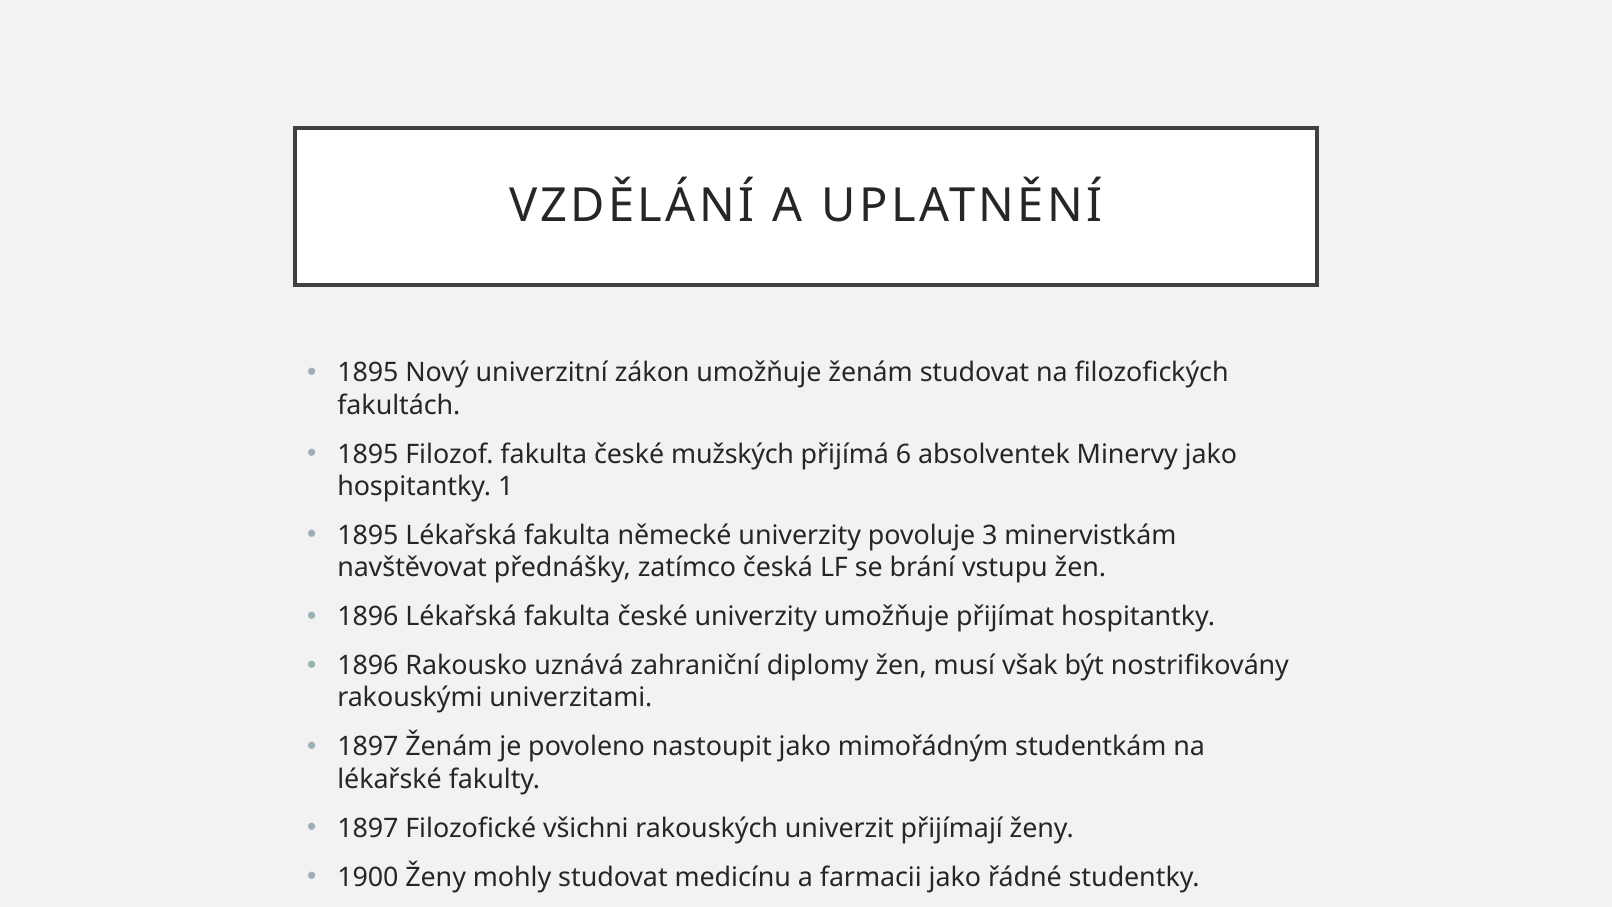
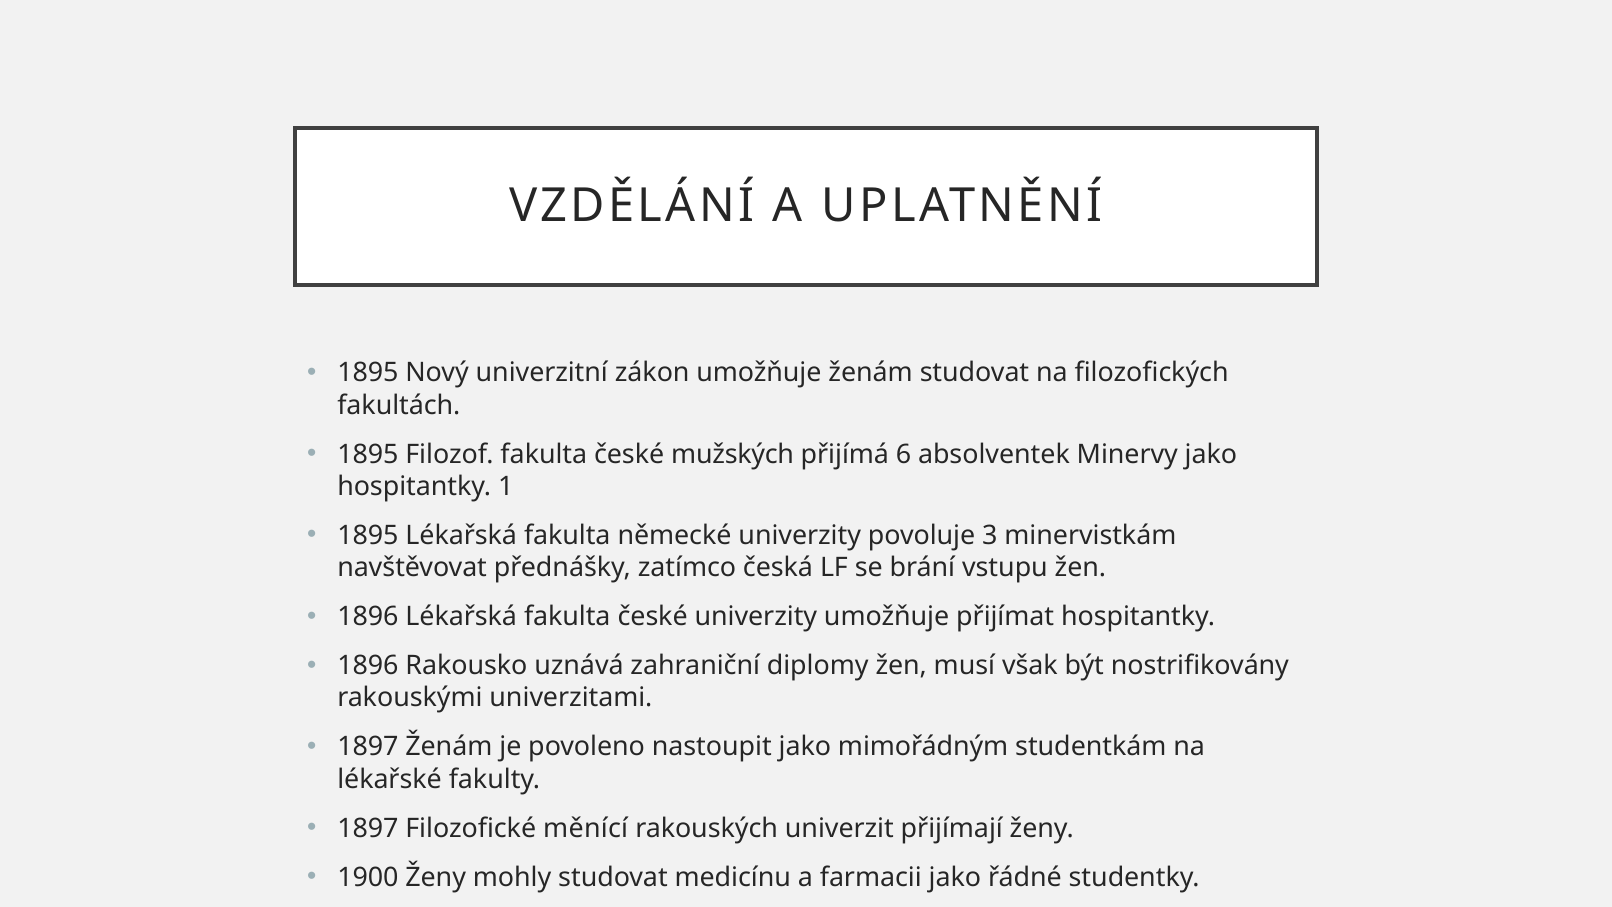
všichni: všichni -> měnící
